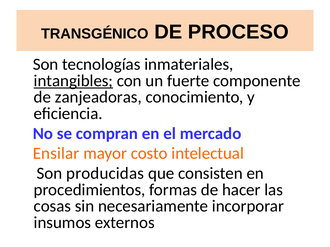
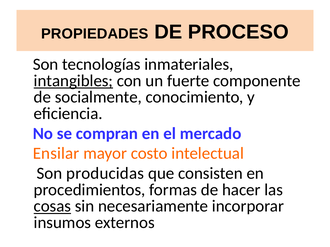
TRANSGÉNICO: TRANSGÉNICO -> PROPIEDADES
zanjeadoras: zanjeadoras -> socialmente
cosas underline: none -> present
